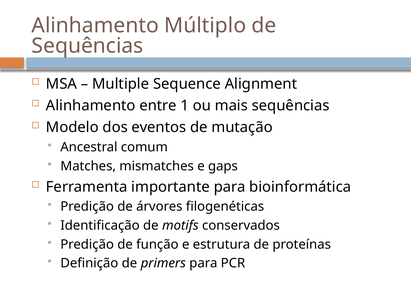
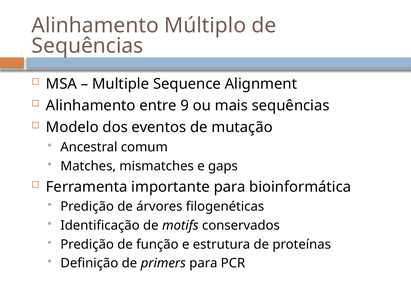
1: 1 -> 9
